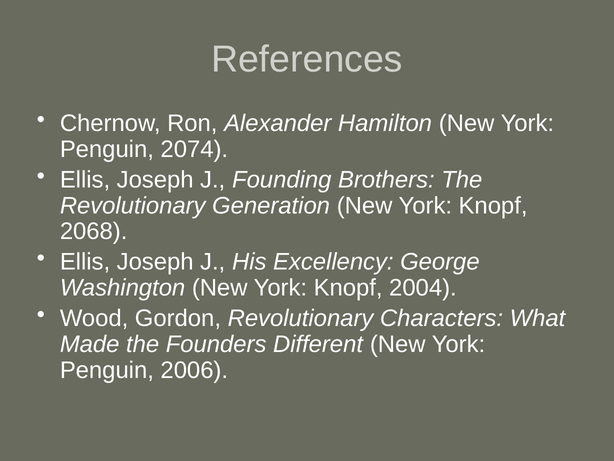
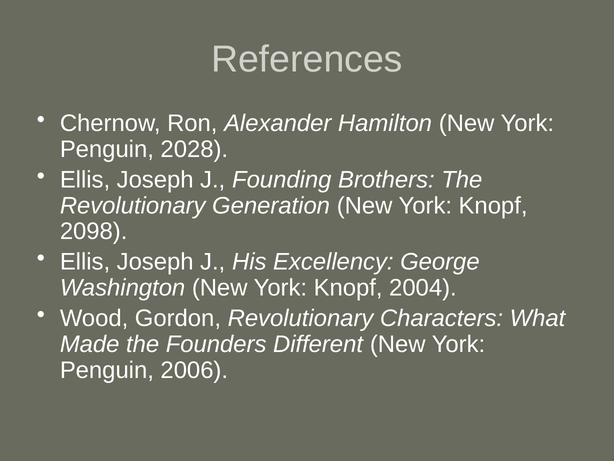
2074: 2074 -> 2028
2068: 2068 -> 2098
